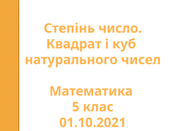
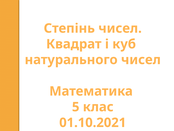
Степінь число: число -> чисел
